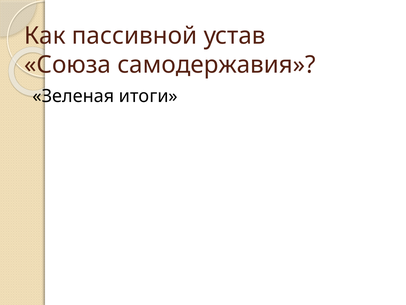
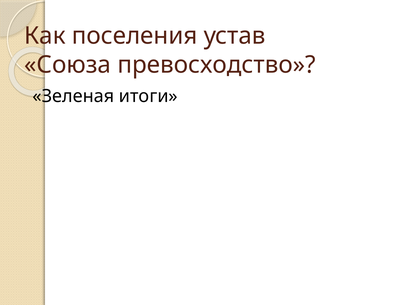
пассивной: пассивной -> поселения
самодержавия: самодержавия -> превосходство
